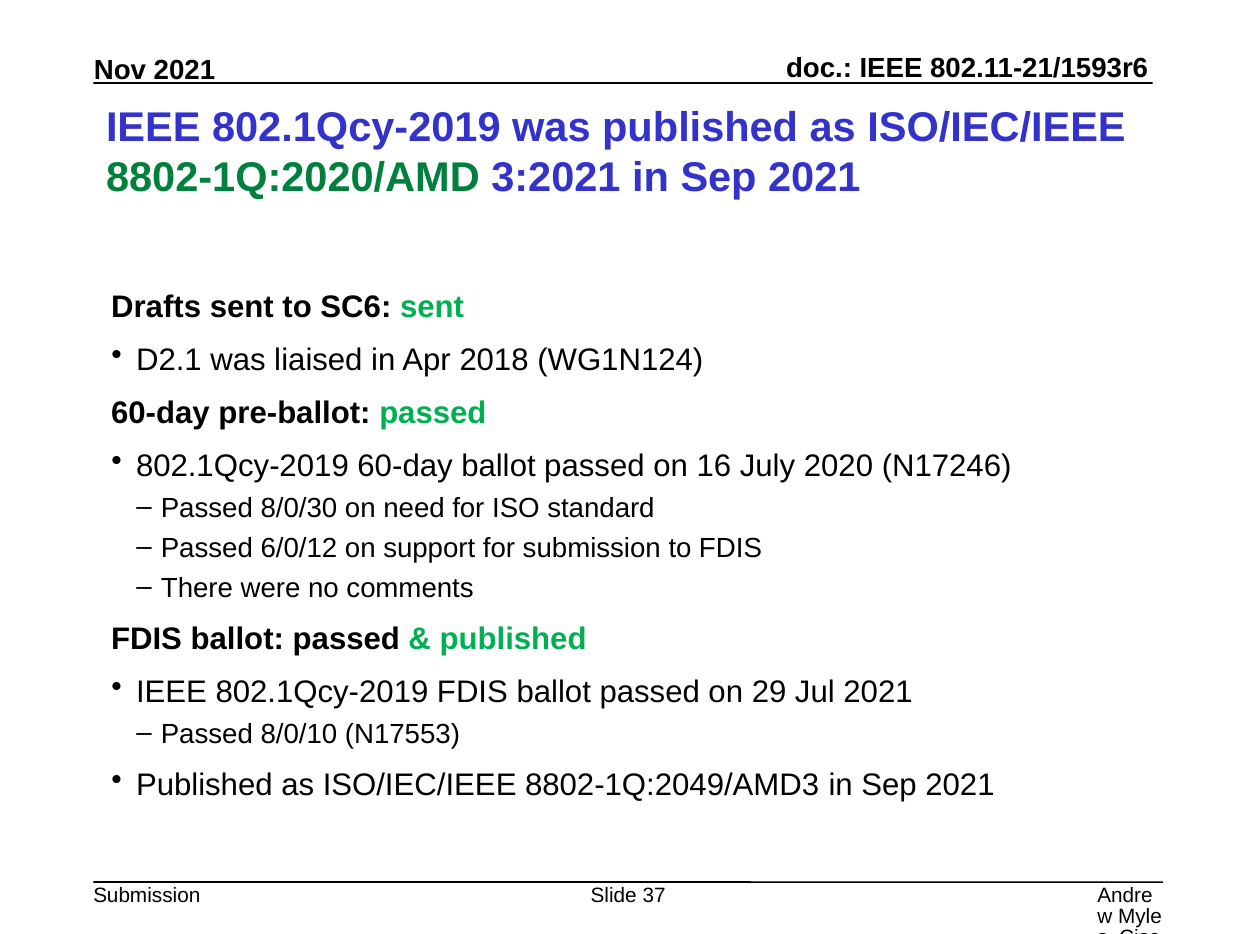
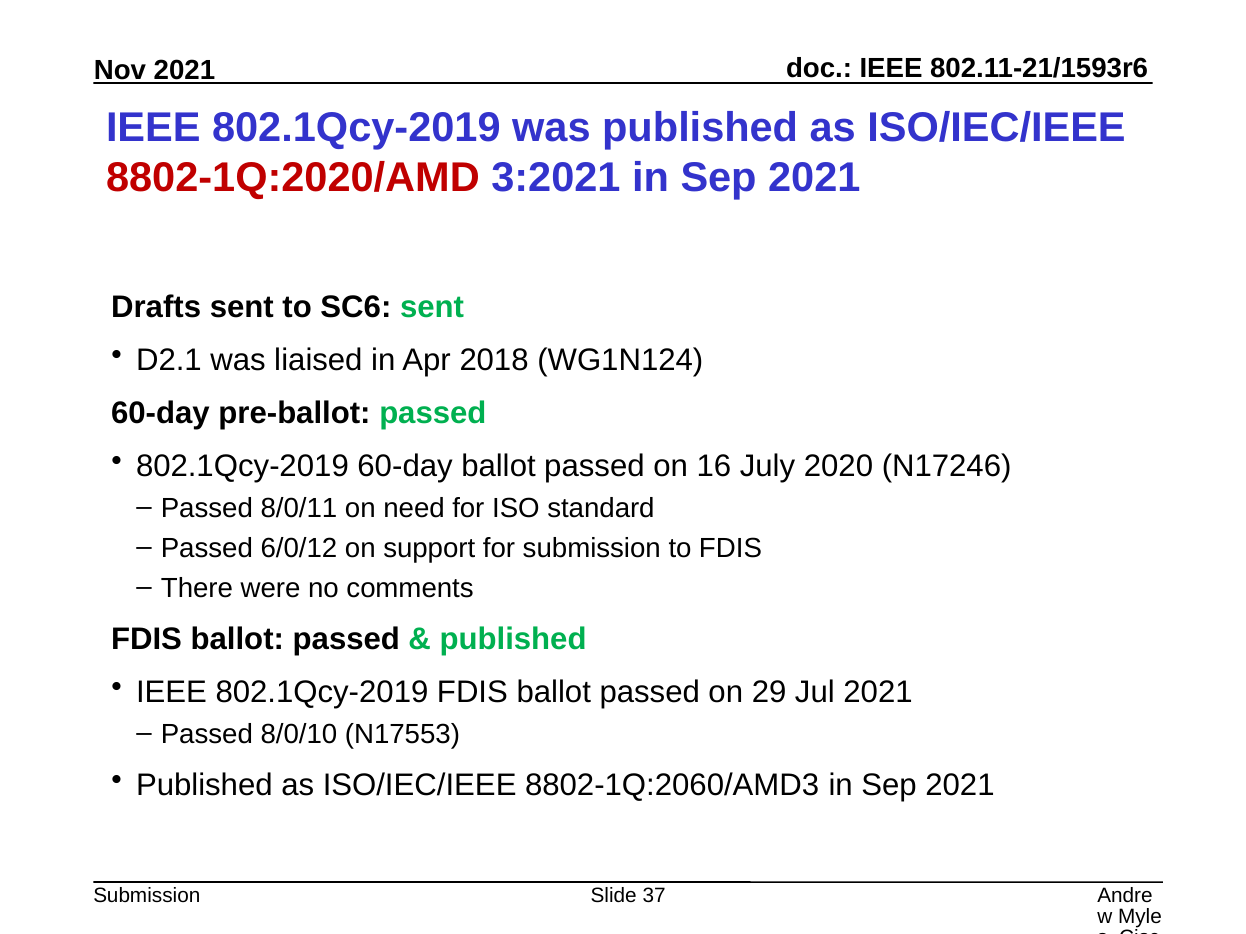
8802-1Q:2020/AMD colour: green -> red
8/0/30: 8/0/30 -> 8/0/11
8802-1Q:2049/AMD3: 8802-1Q:2049/AMD3 -> 8802-1Q:2060/AMD3
